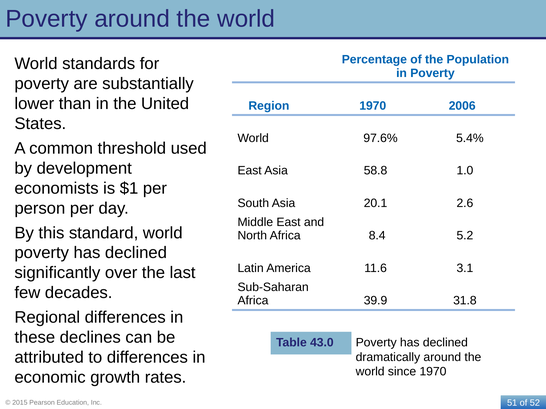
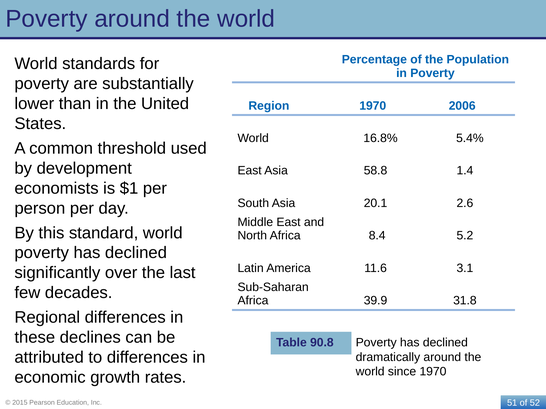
97.6%: 97.6% -> 16.8%
1.0: 1.0 -> 1.4
43.0: 43.0 -> 90.8
